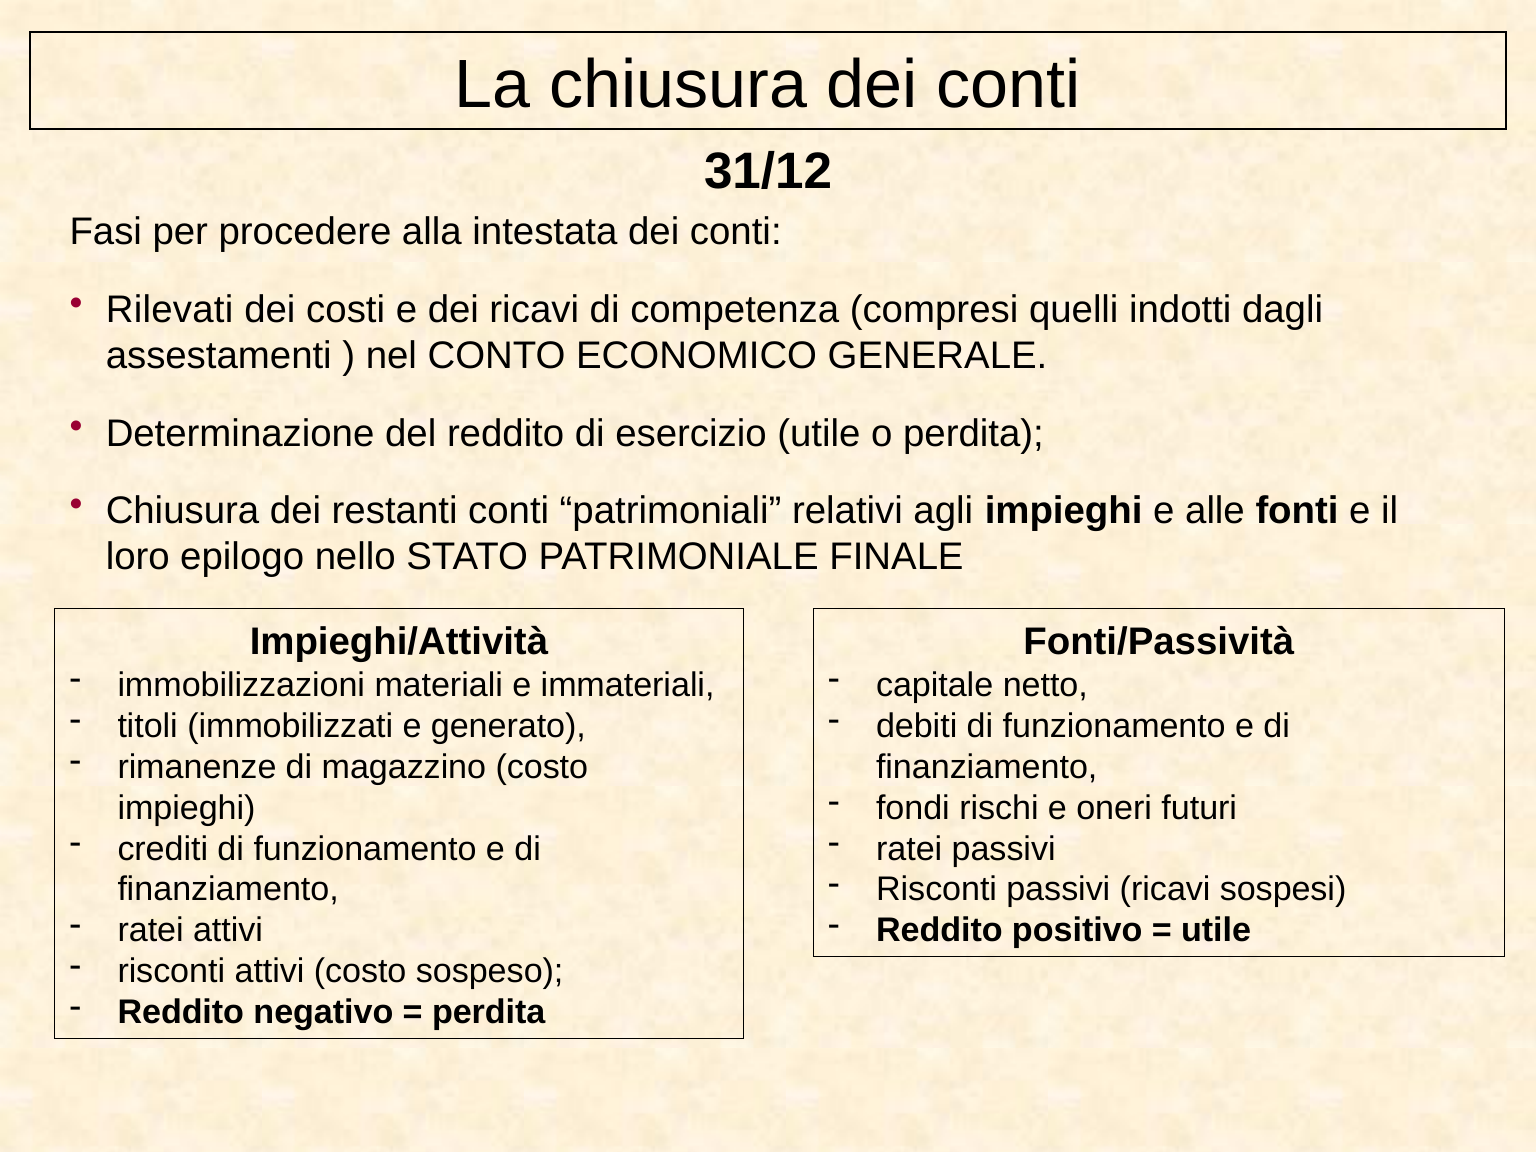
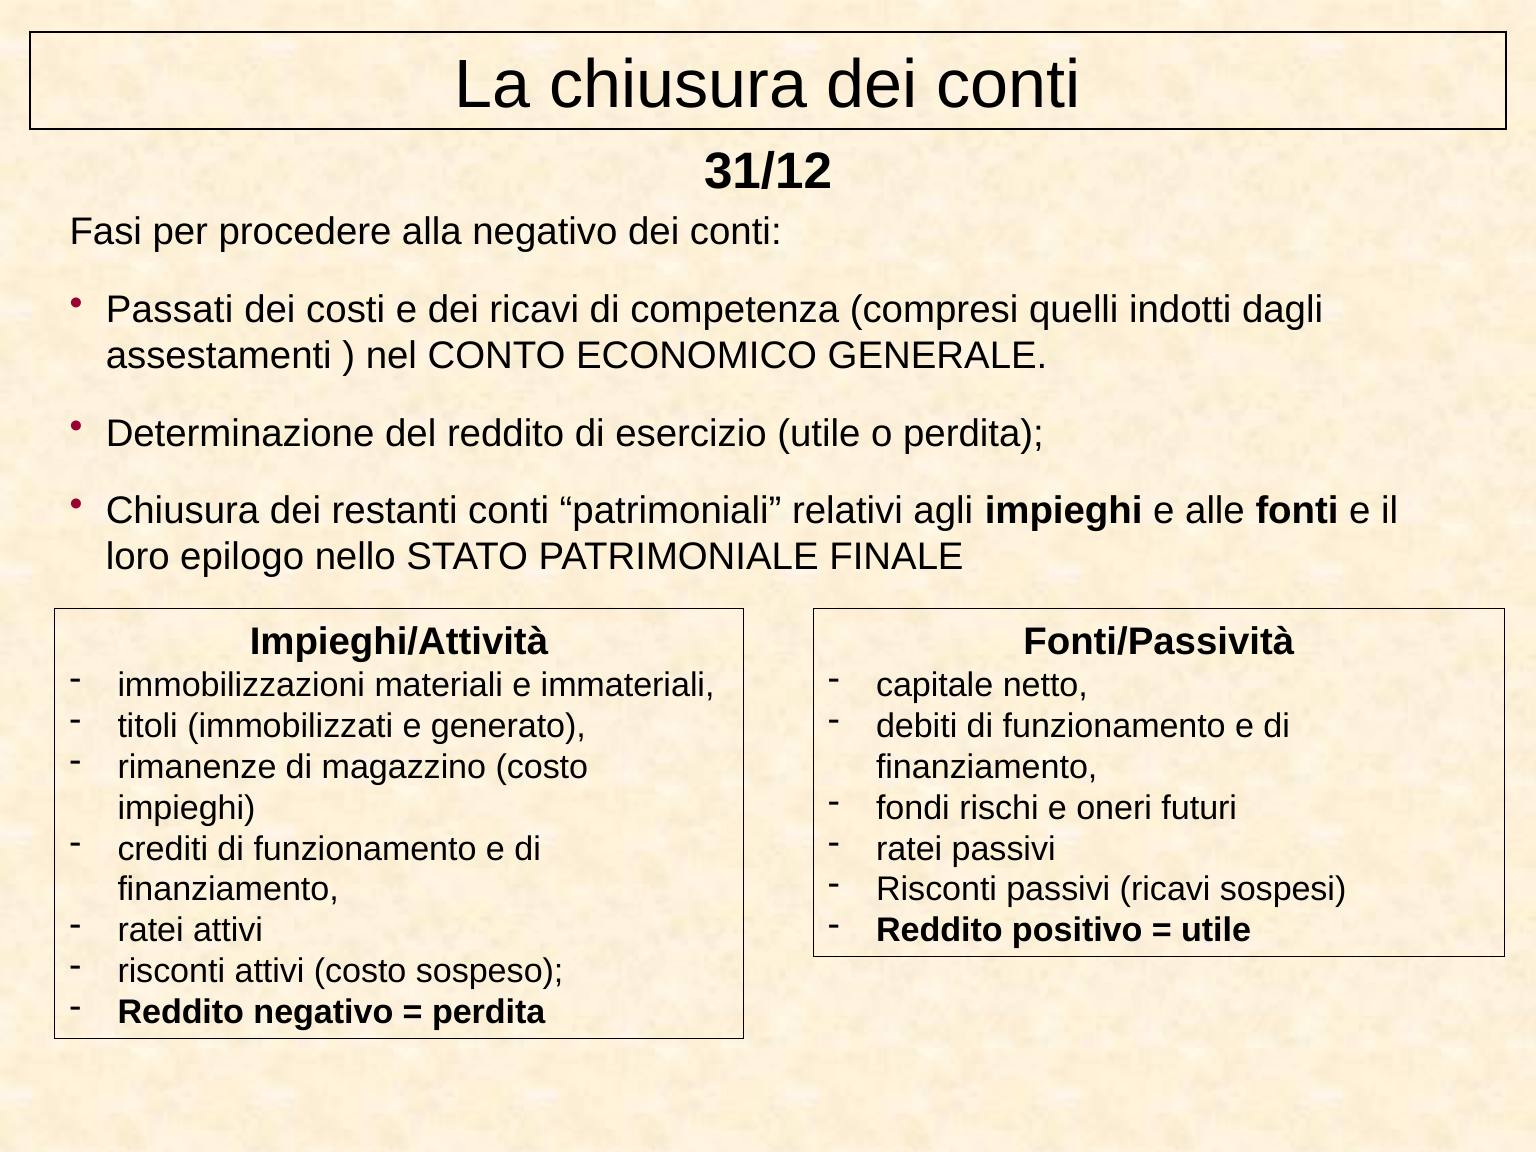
alla intestata: intestata -> negativo
Rilevati: Rilevati -> Passati
